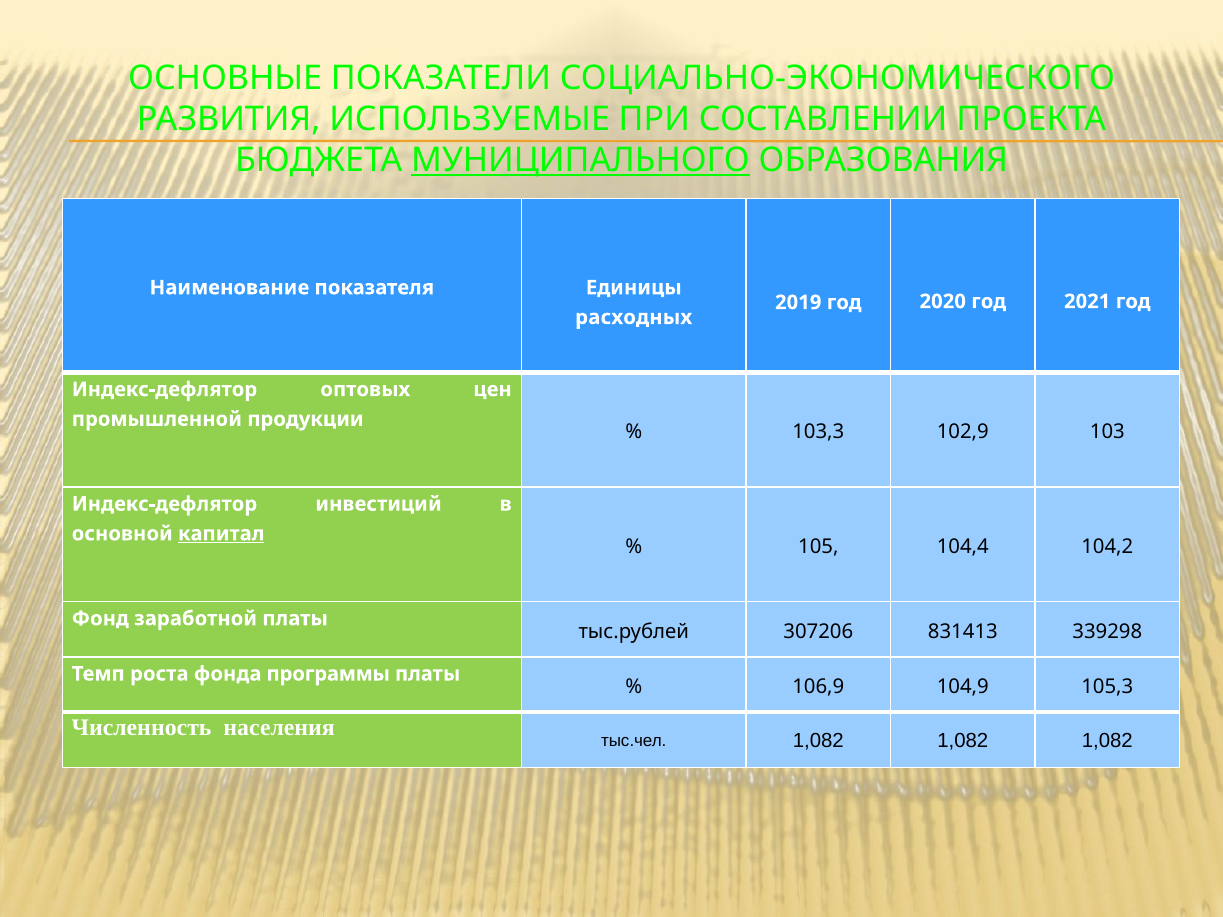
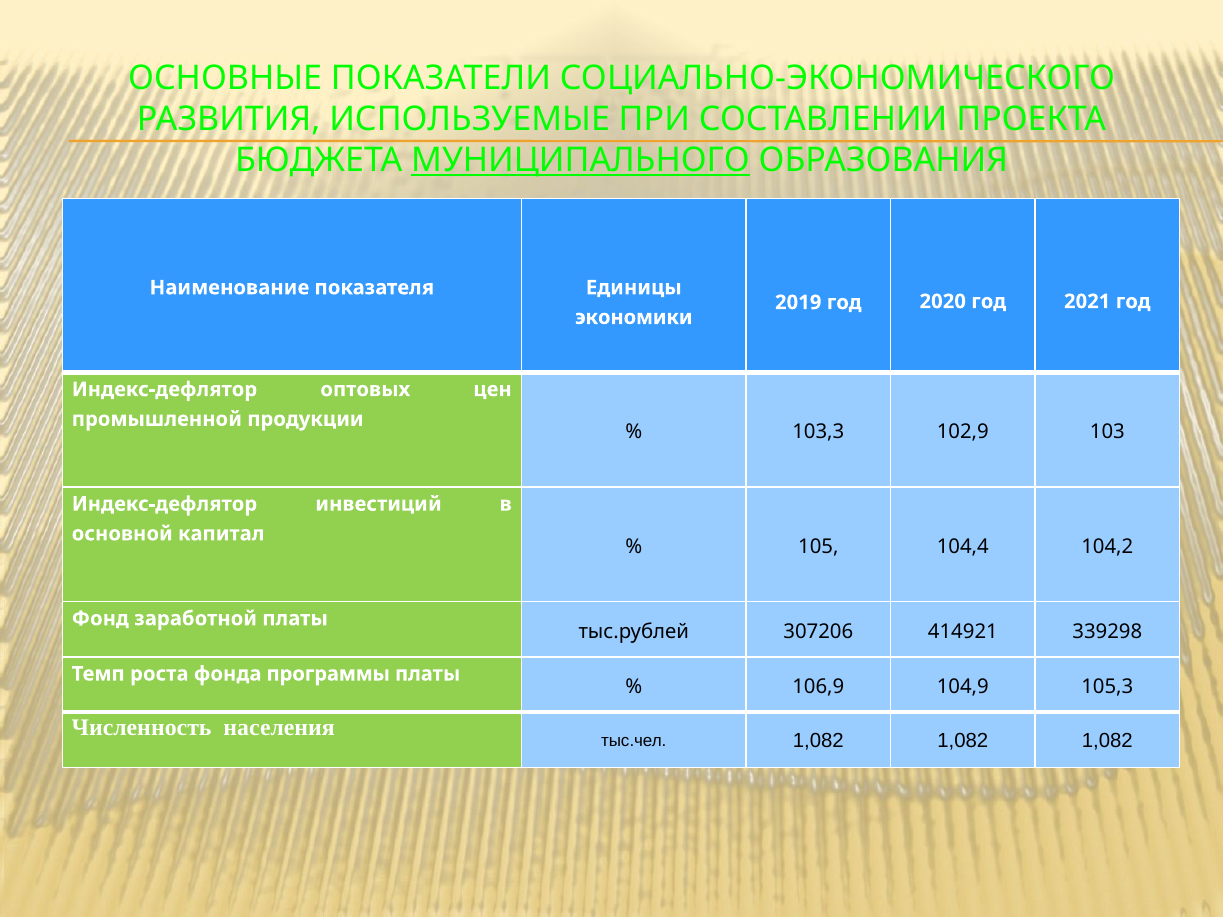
расходных: расходных -> экономики
капитал underline: present -> none
831413: 831413 -> 414921
